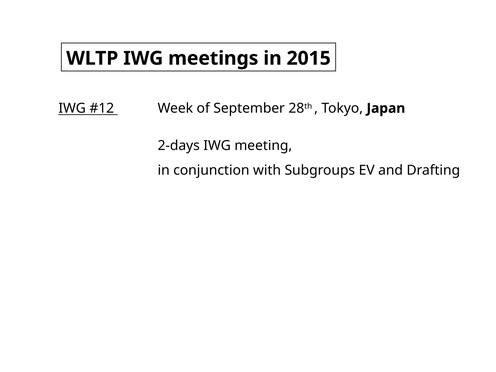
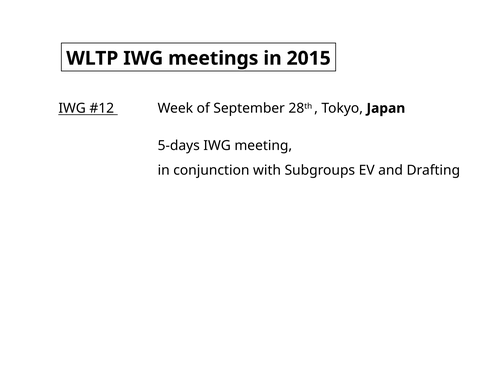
2-days: 2-days -> 5-days
